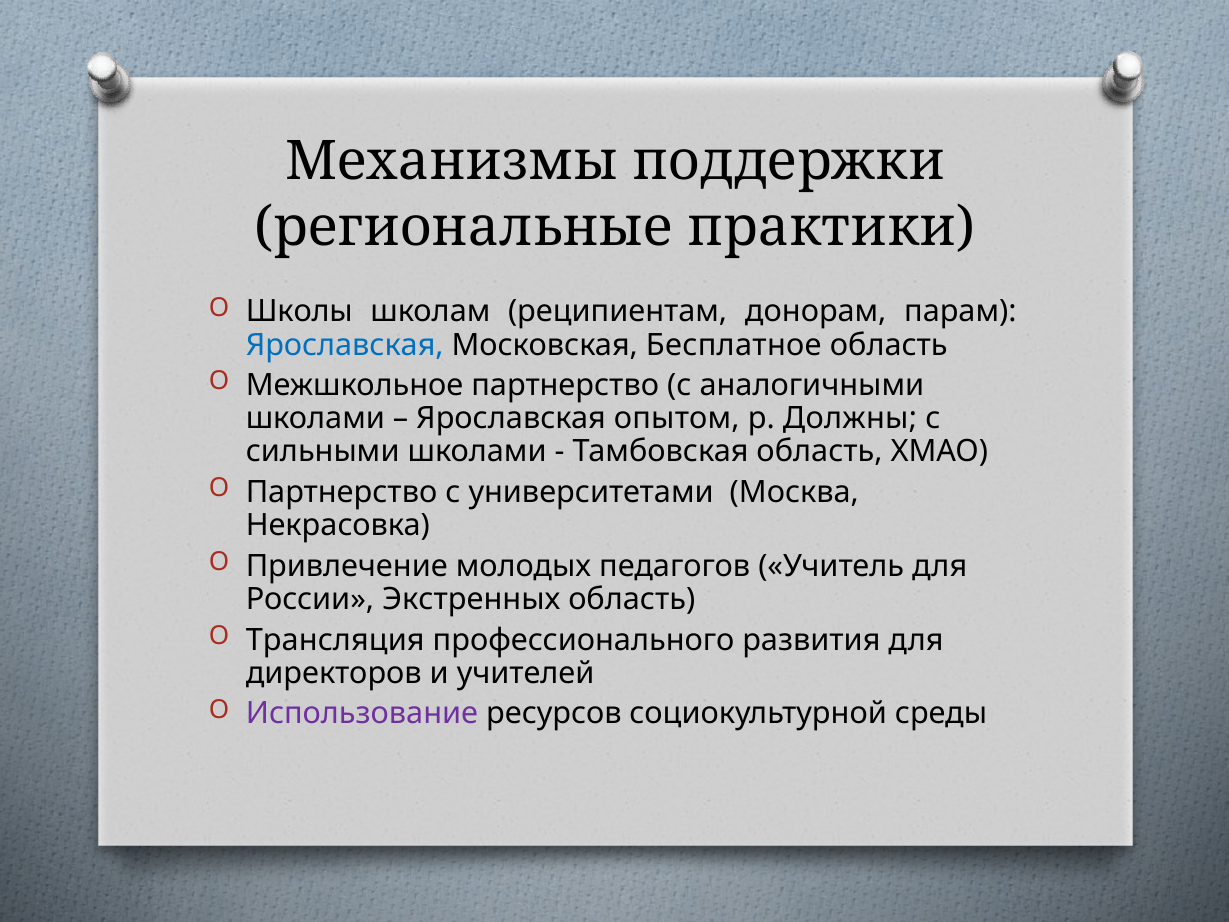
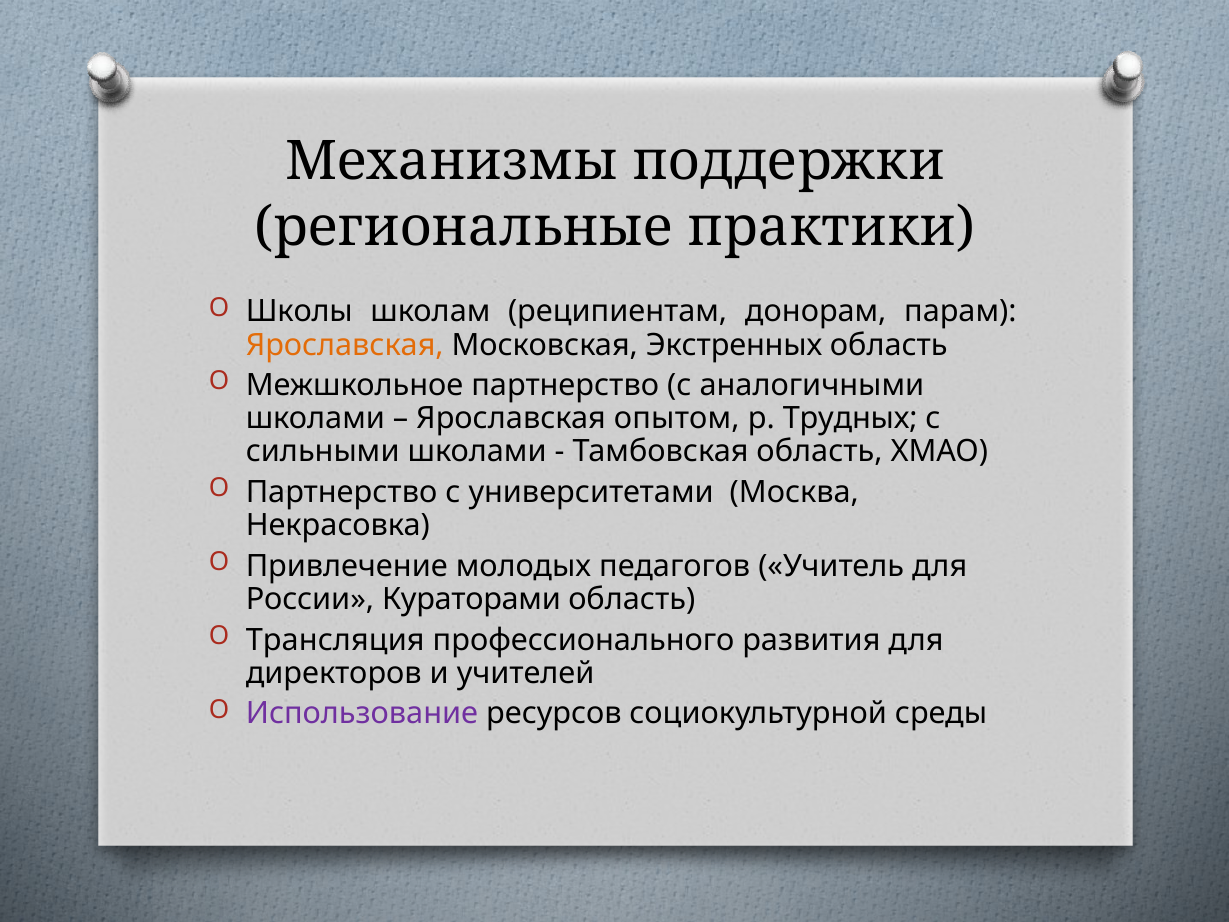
Ярославская at (345, 345) colour: blue -> orange
Бесплатное: Бесплатное -> Экстренных
Должны: Должны -> Трудных
Экстренных: Экстренных -> Кураторами
